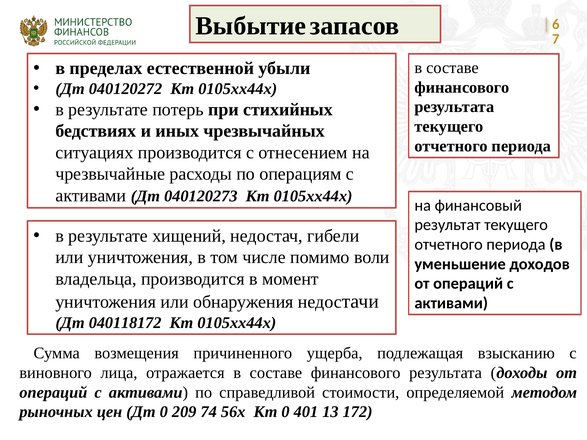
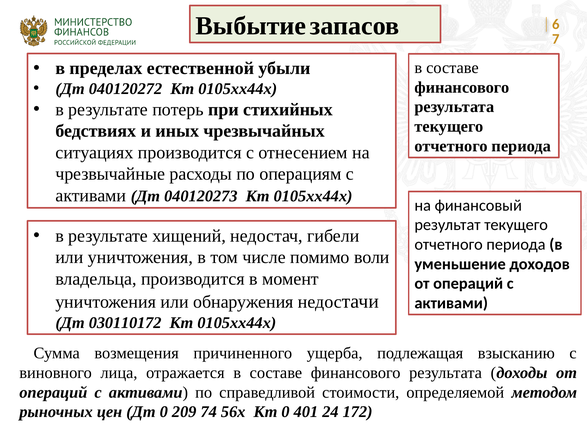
040118172: 040118172 -> 030110172
13: 13 -> 24
